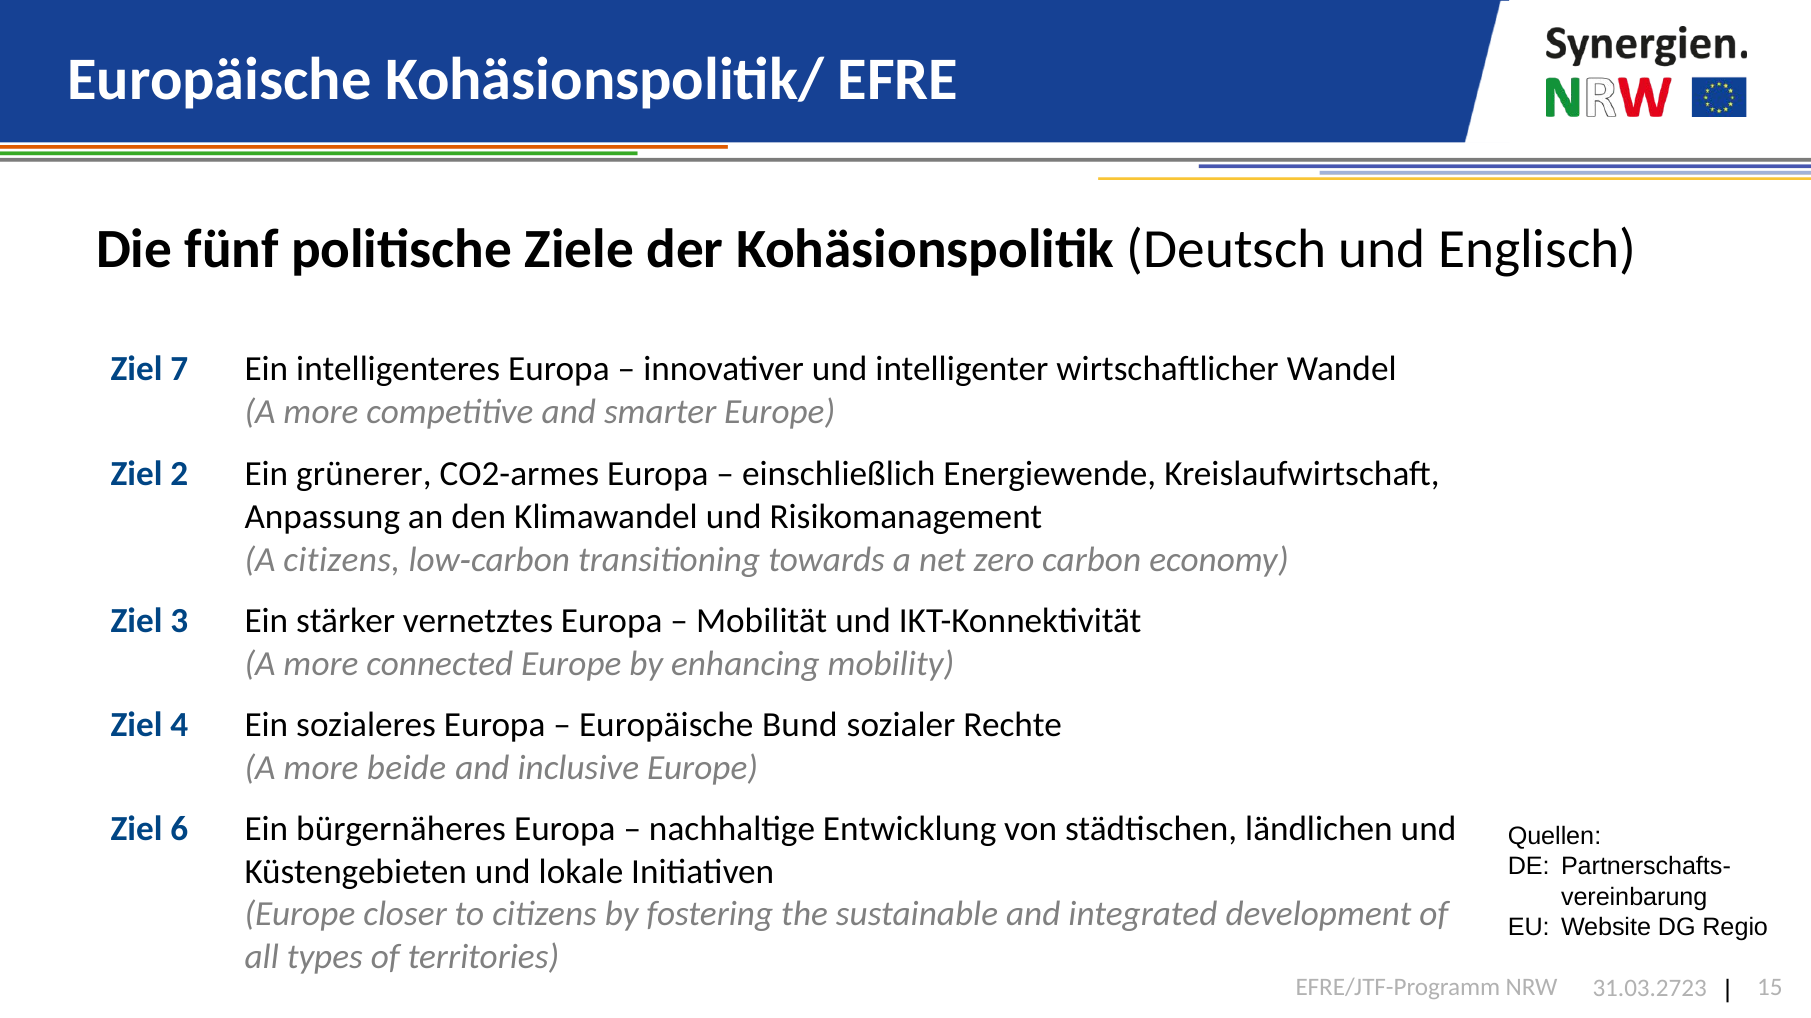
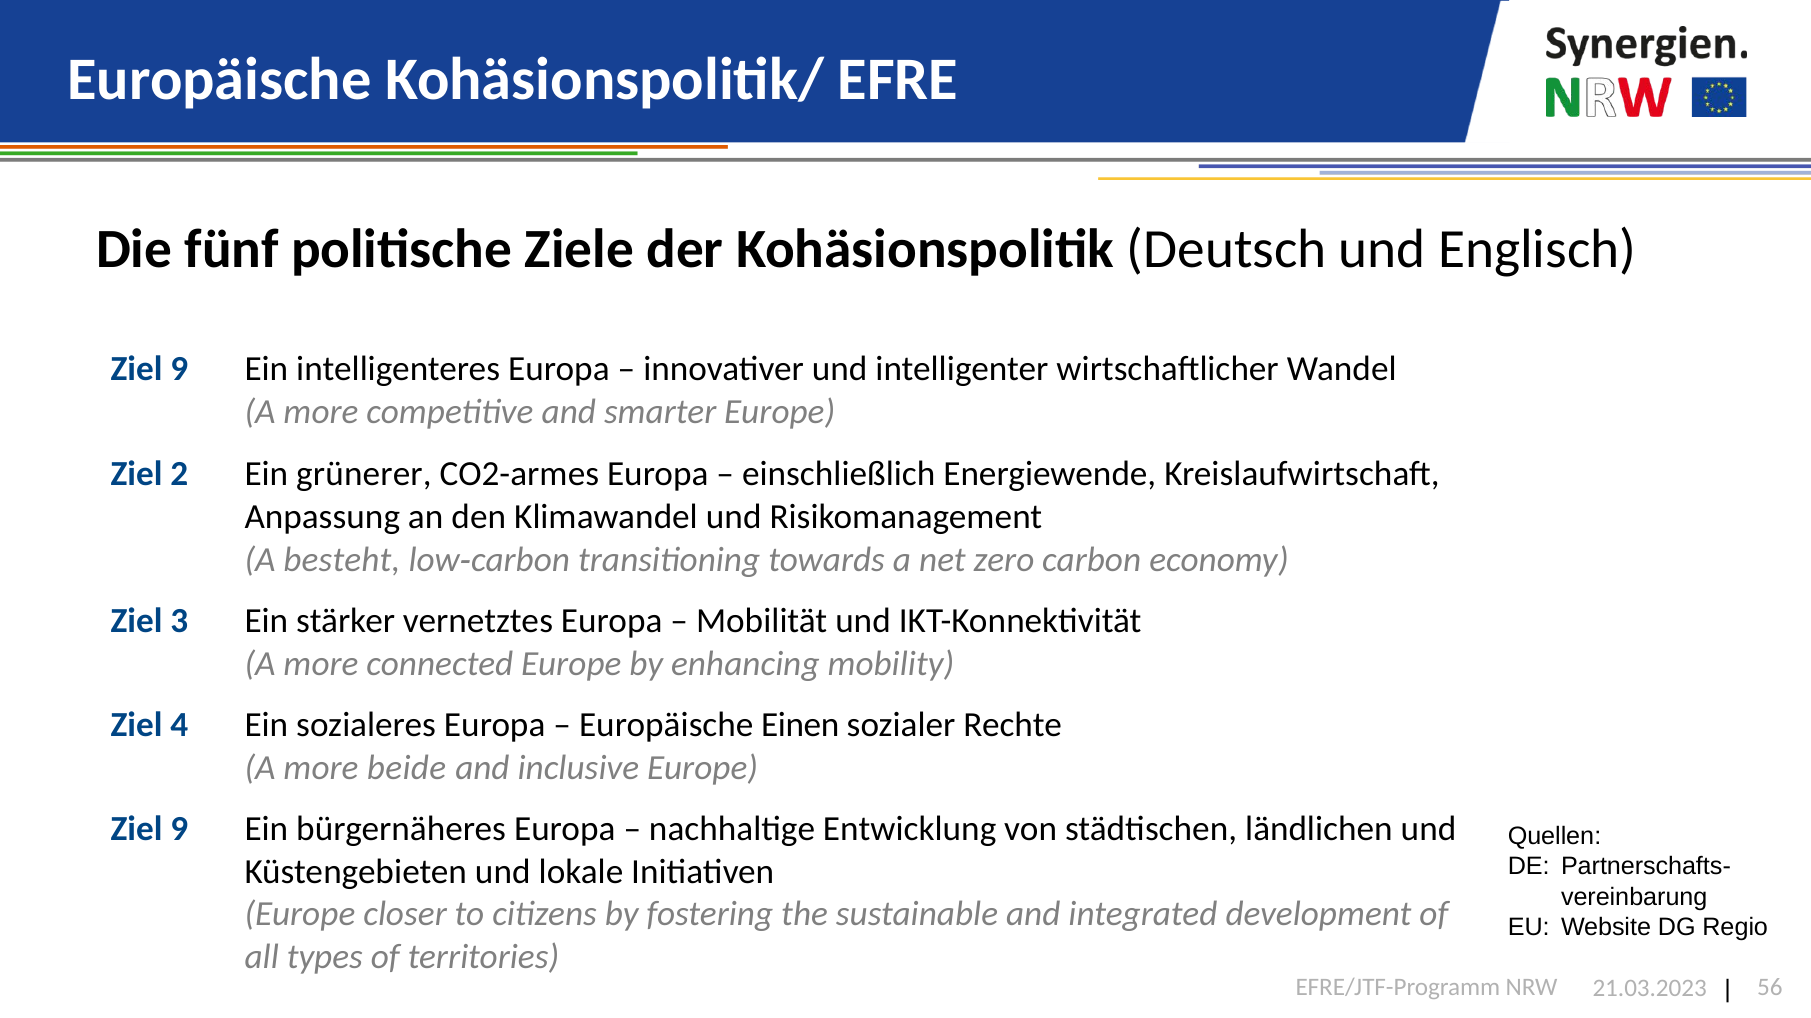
7 at (179, 369): 7 -> 9
A citizens: citizens -> besteht
Bund: Bund -> Einen
6 at (179, 829): 6 -> 9
15: 15 -> 56
31.03.2723: 31.03.2723 -> 21.03.2023
